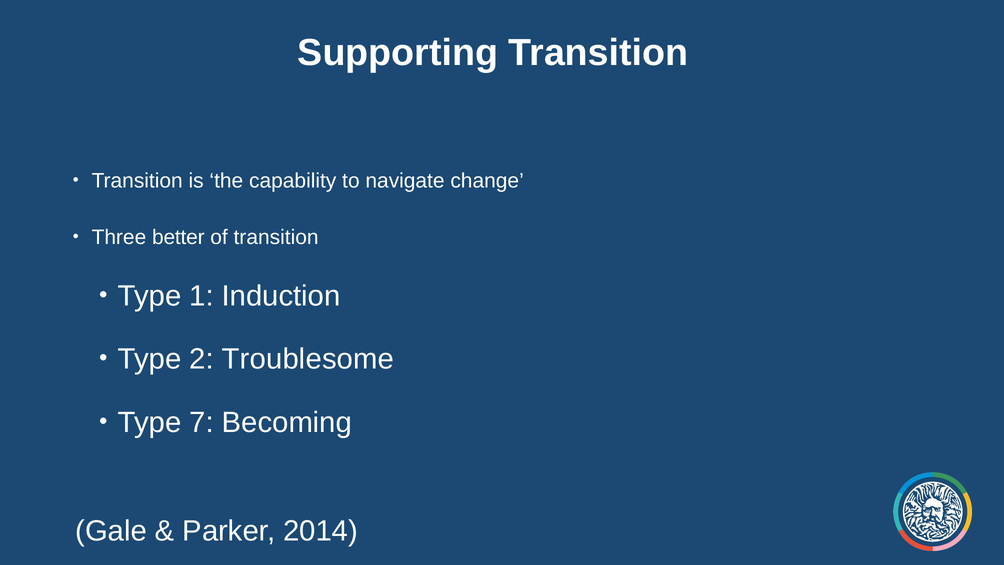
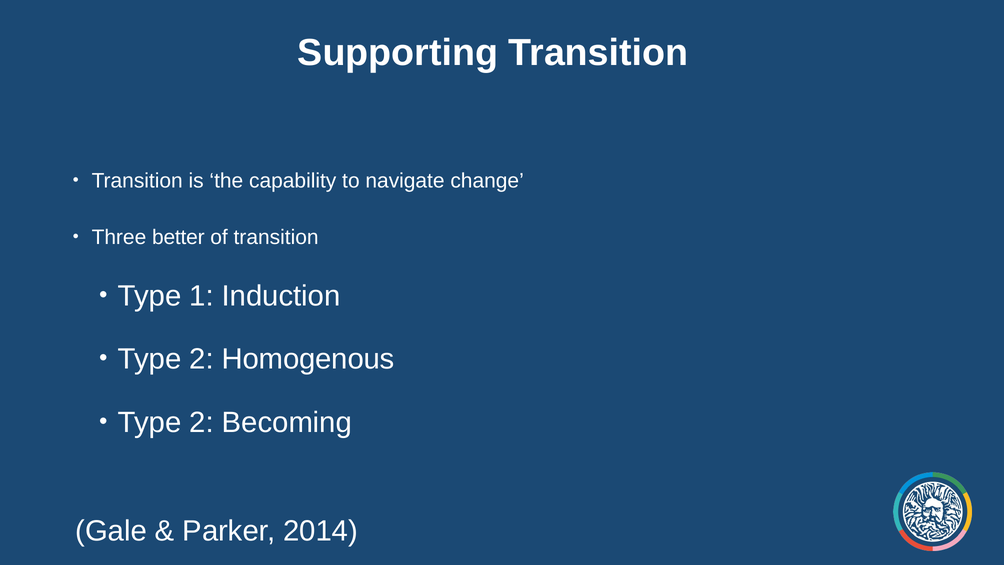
Troublesome: Troublesome -> Homogenous
7 at (202, 422): 7 -> 2
